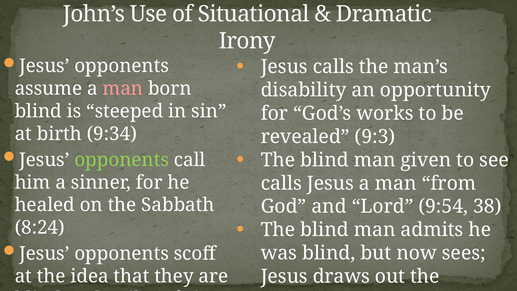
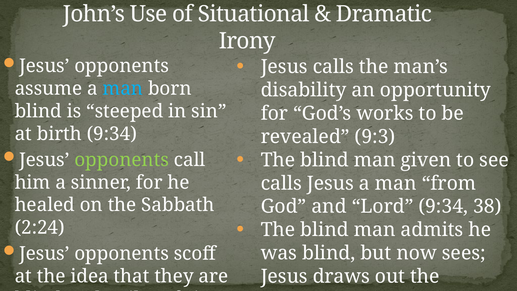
man at (123, 89) colour: pink -> light blue
Lord 9:54: 9:54 -> 9:34
8:24: 8:24 -> 2:24
